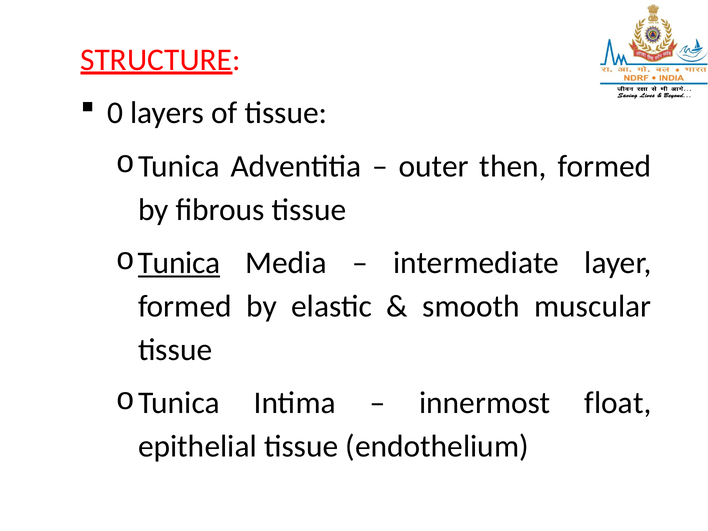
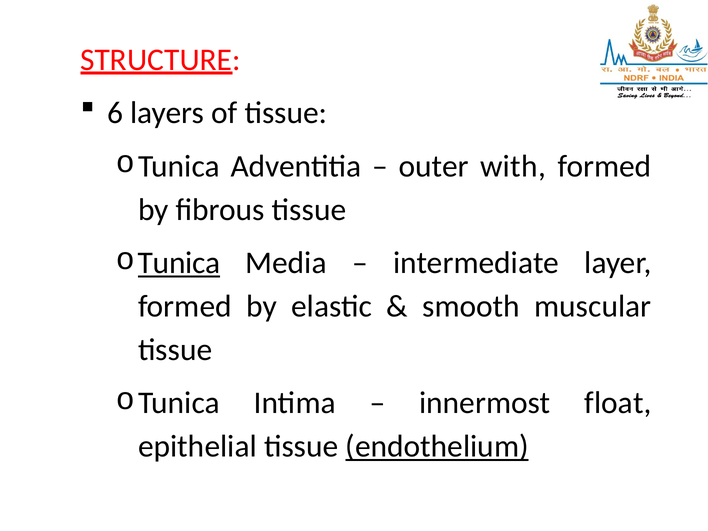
0: 0 -> 6
then: then -> with
endothelium underline: none -> present
